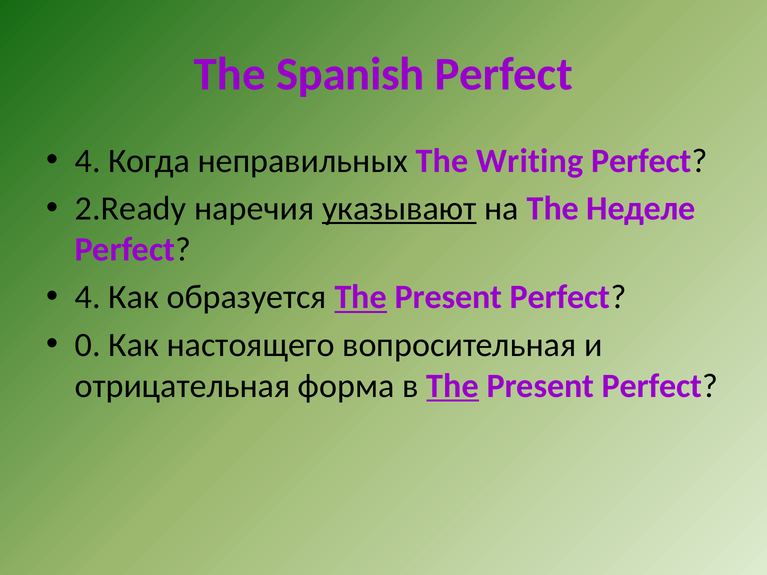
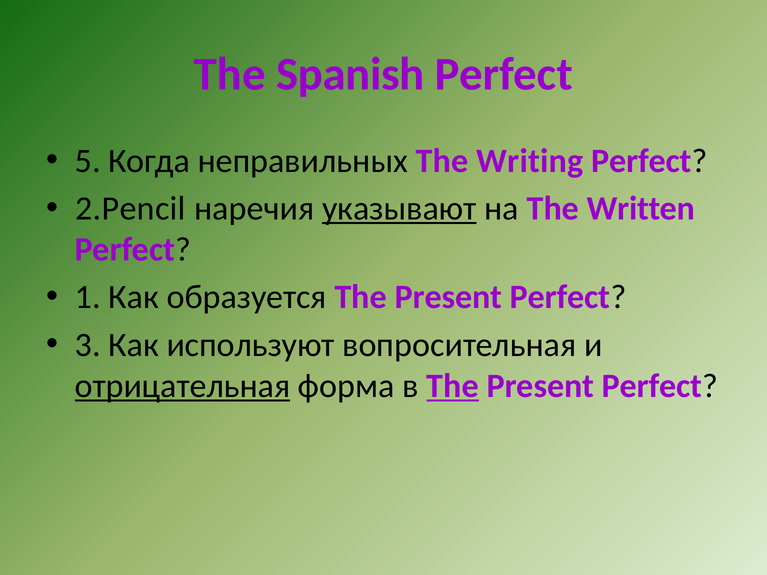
4 at (88, 161): 4 -> 5
2.Ready: 2.Ready -> 2.Pencil
Неделе: Неделе -> Written
4 at (88, 297): 4 -> 1
The at (361, 297) underline: present -> none
0: 0 -> 3
настоящего: настоящего -> используют
отрицательная underline: none -> present
